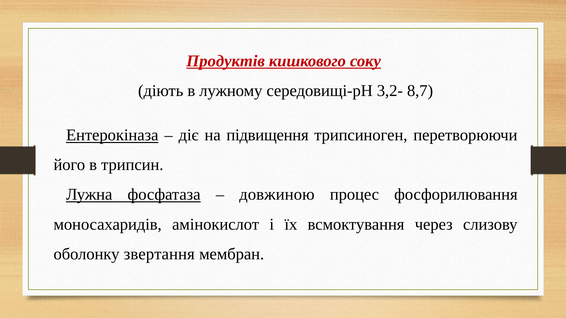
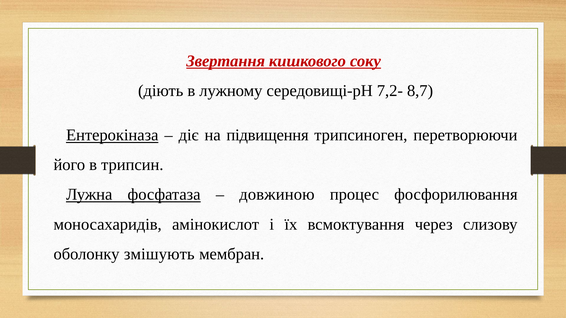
Продуктів: Продуктів -> Звертання
3,2-: 3,2- -> 7,2-
звертання: звертання -> змішують
